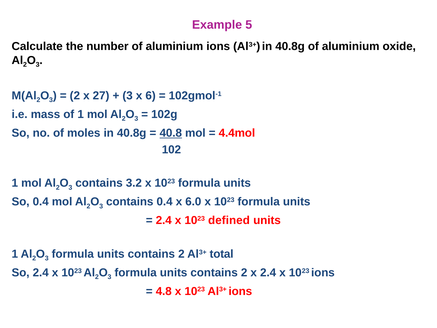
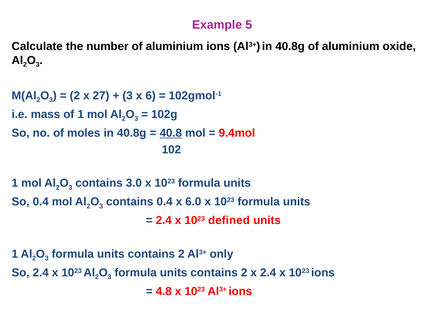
4.4mol: 4.4mol -> 9.4mol
3.2: 3.2 -> 3.0
total: total -> only
